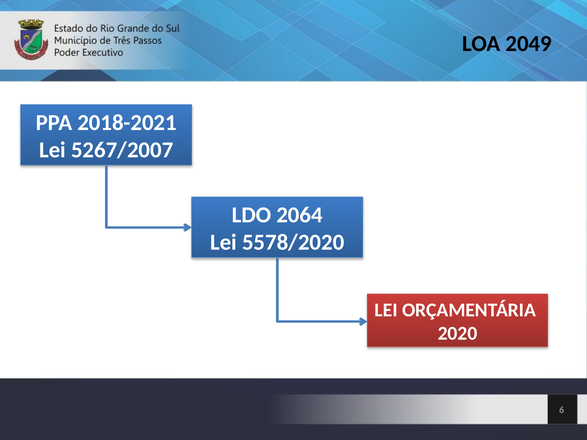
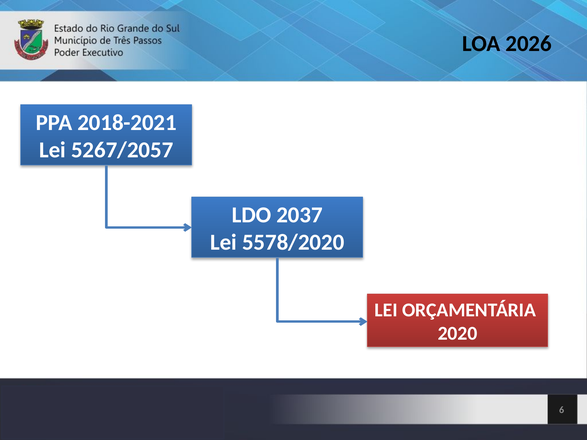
2049: 2049 -> 2026
5267/2007: 5267/2007 -> 5267/2057
2064: 2064 -> 2037
